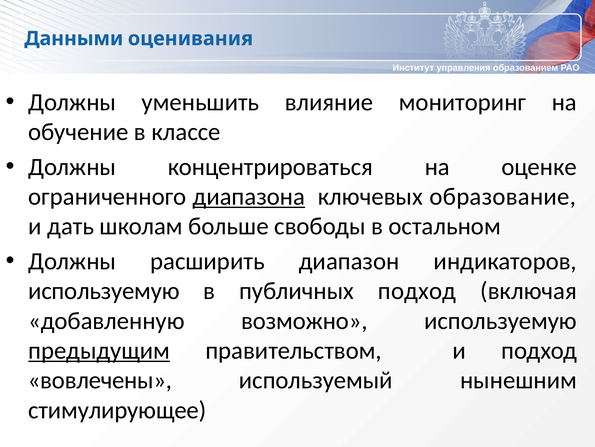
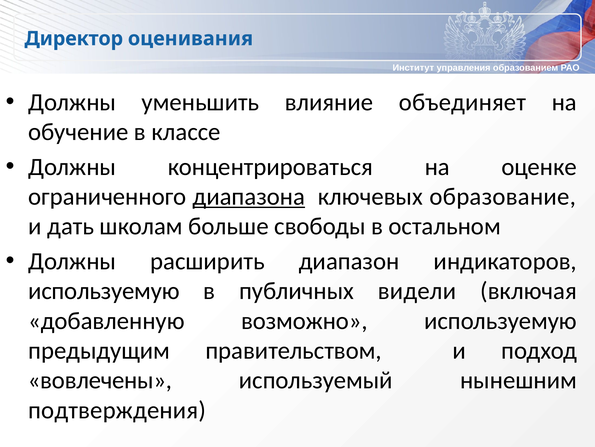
Данными: Данными -> Директор
мониторинг: мониторинг -> объединяет
публичных подход: подход -> видели
предыдущим underline: present -> none
стимулирующее: стимулирующее -> подтверждения
